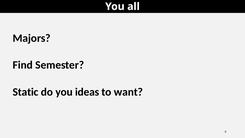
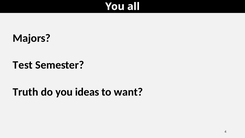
Find: Find -> Test
Static: Static -> Truth
